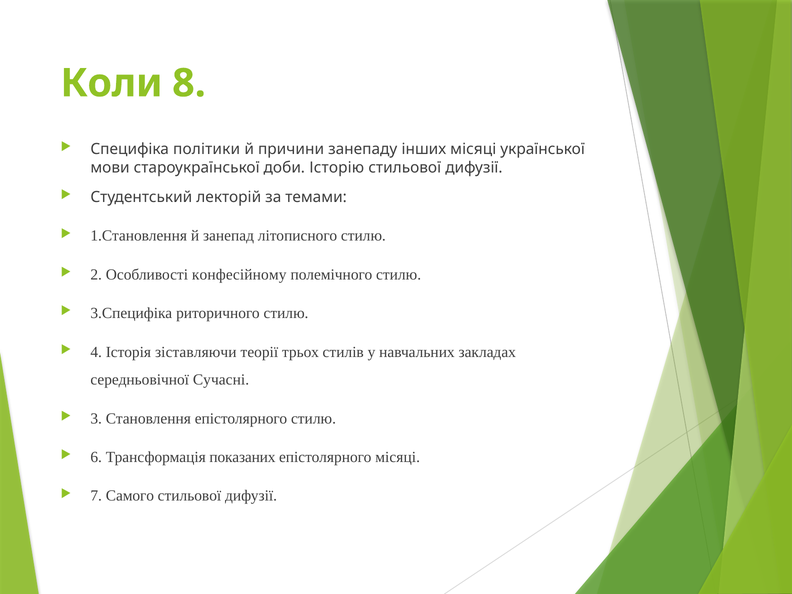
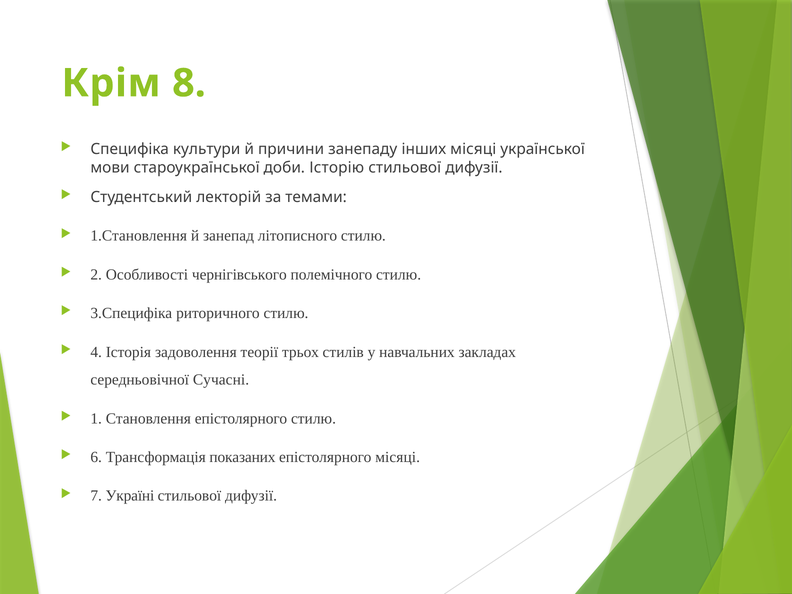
Коли: Коли -> Крім
політики: політики -> культури
конфесійному: конфесійному -> чернігівського
зіставляючи: зіставляючи -> задоволення
3: 3 -> 1
Самого: Самого -> Україні
